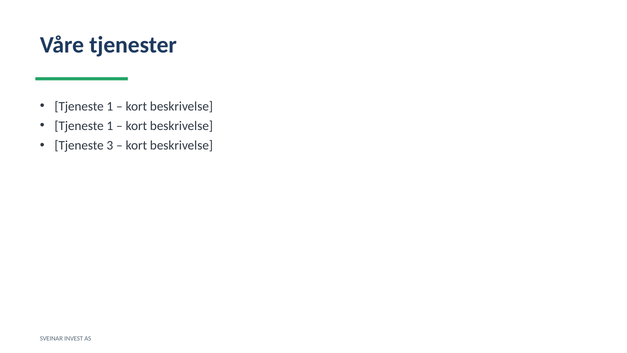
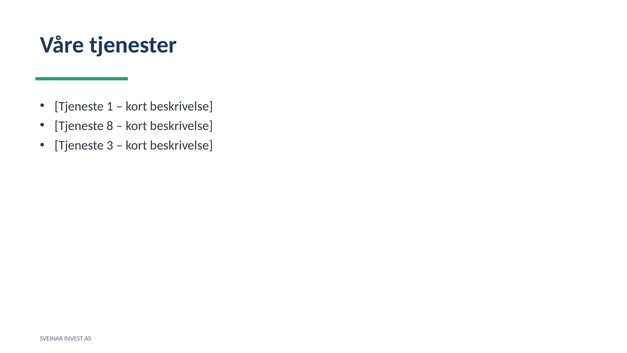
1 at (110, 126): 1 -> 8
